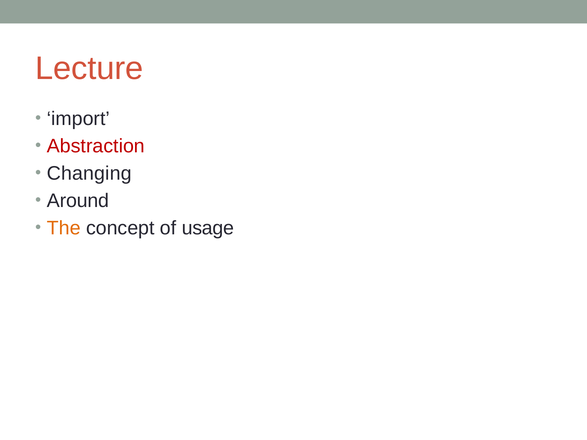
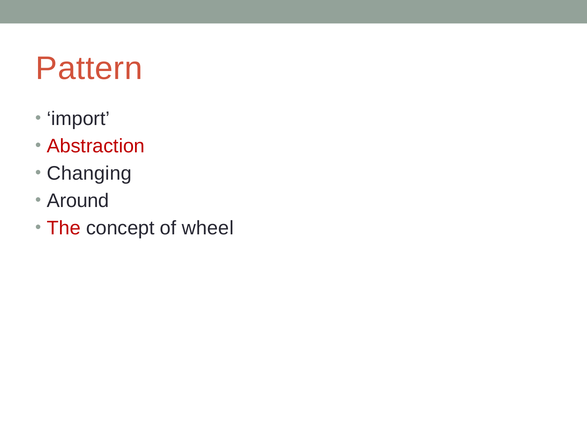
Lecture: Lecture -> Pattern
The colour: orange -> red
usage: usage -> wheel
